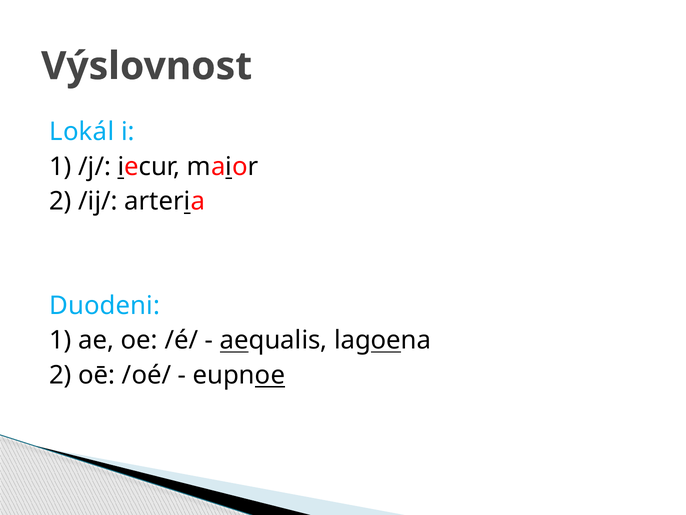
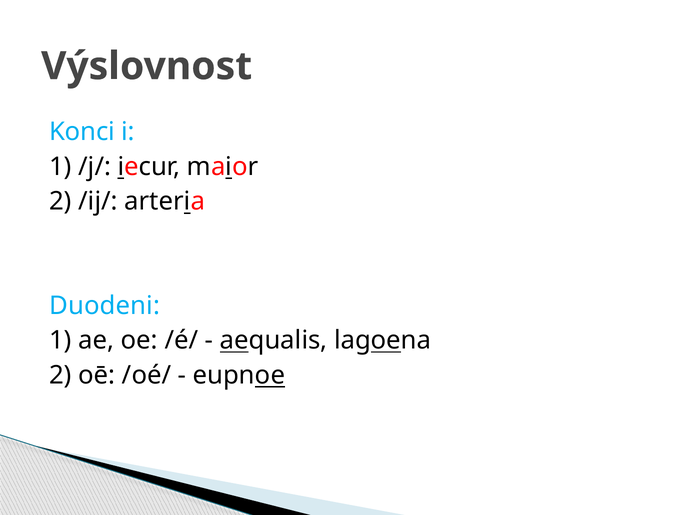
Lokál: Lokál -> Konci
